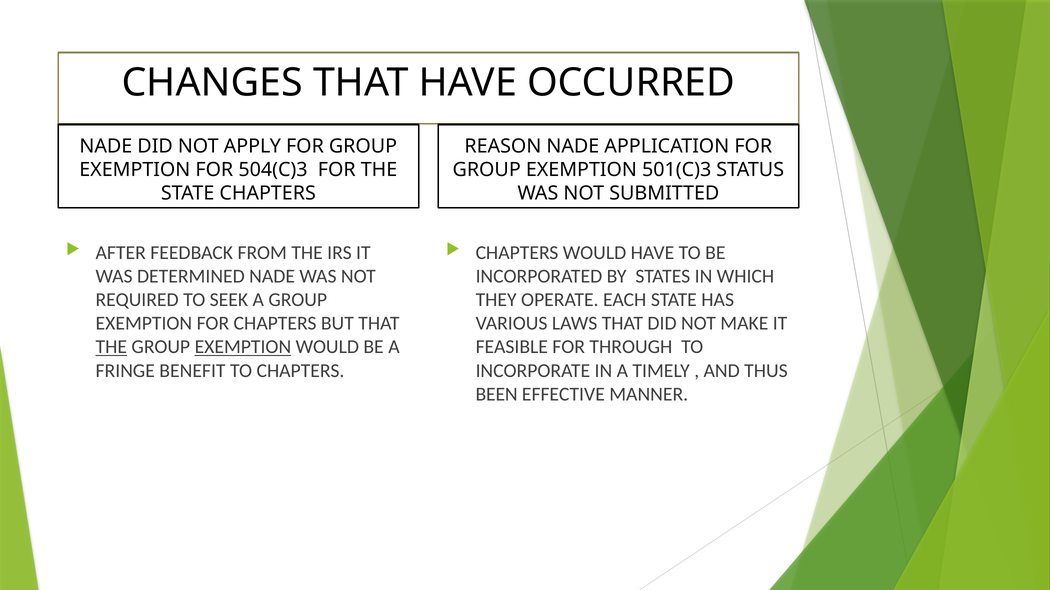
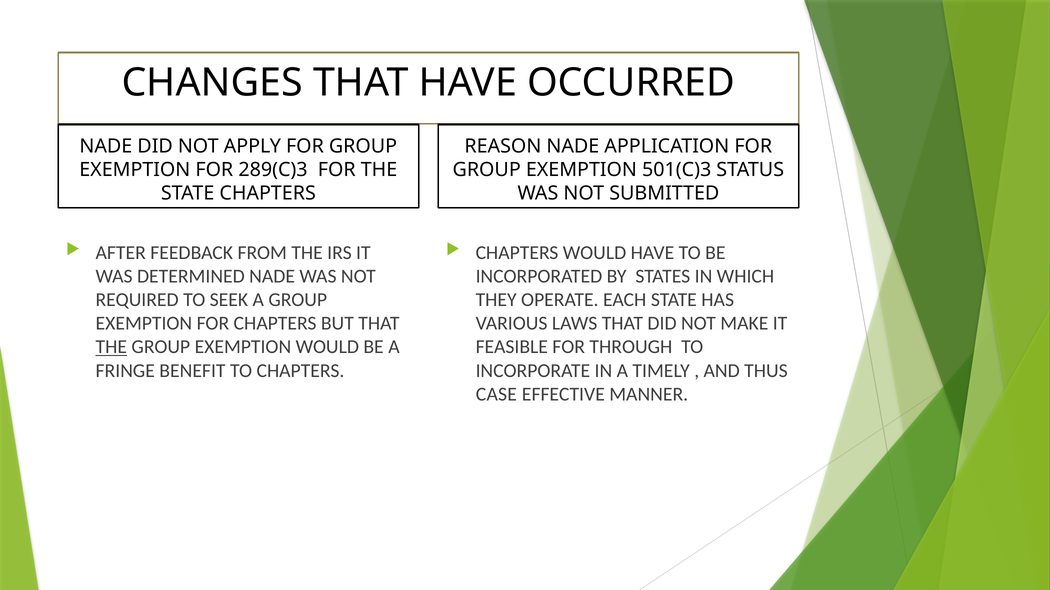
504(C)3: 504(C)3 -> 289(C)3
EXEMPTION at (243, 347) underline: present -> none
BEEN: BEEN -> CASE
